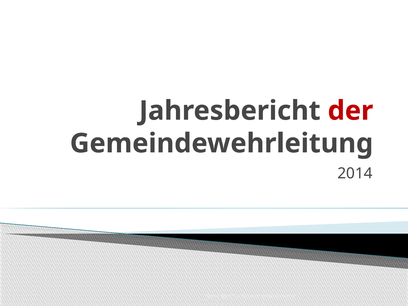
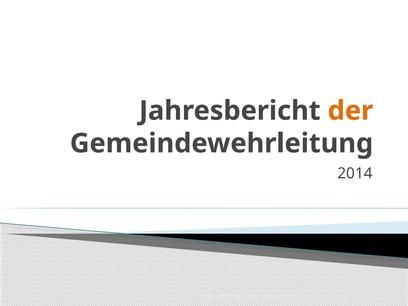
der colour: red -> orange
